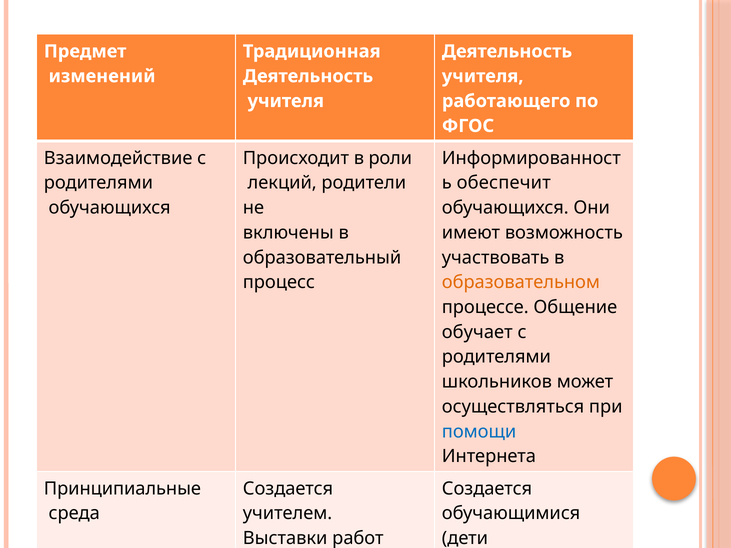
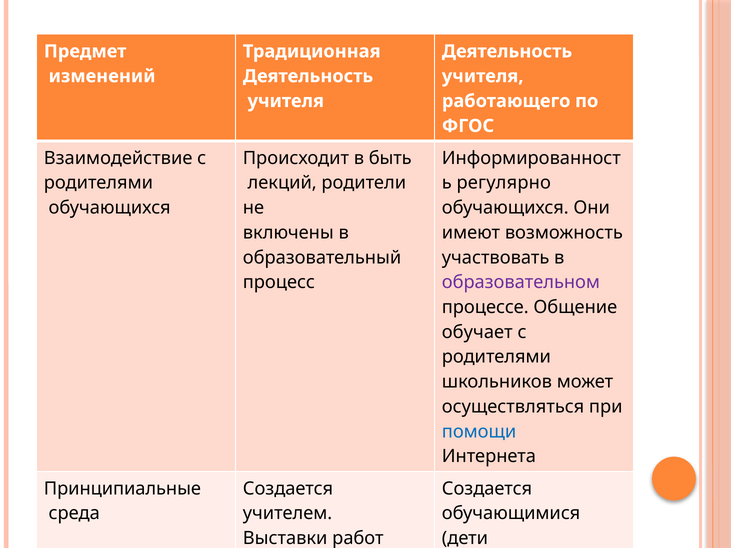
роли: роли -> быть
обеспечит: обеспечит -> регулярно
образовательном colour: orange -> purple
